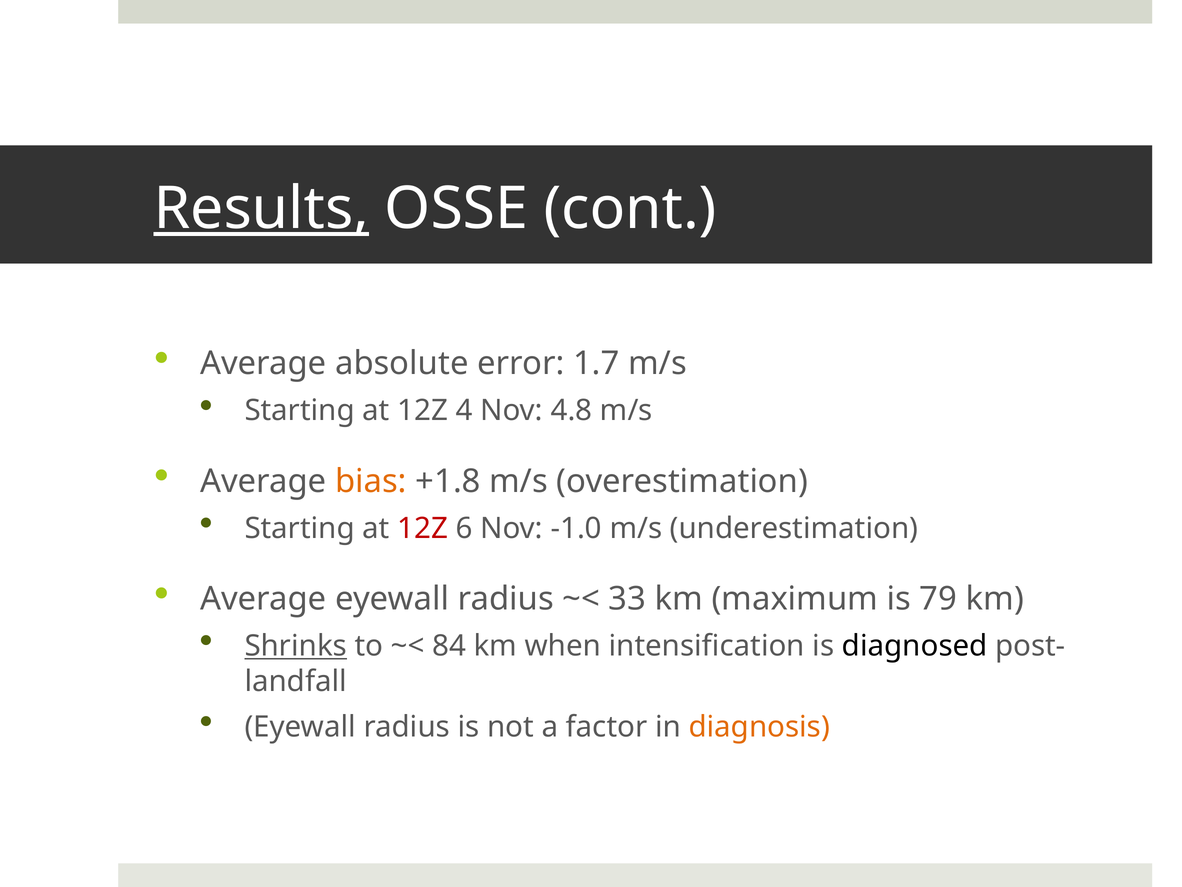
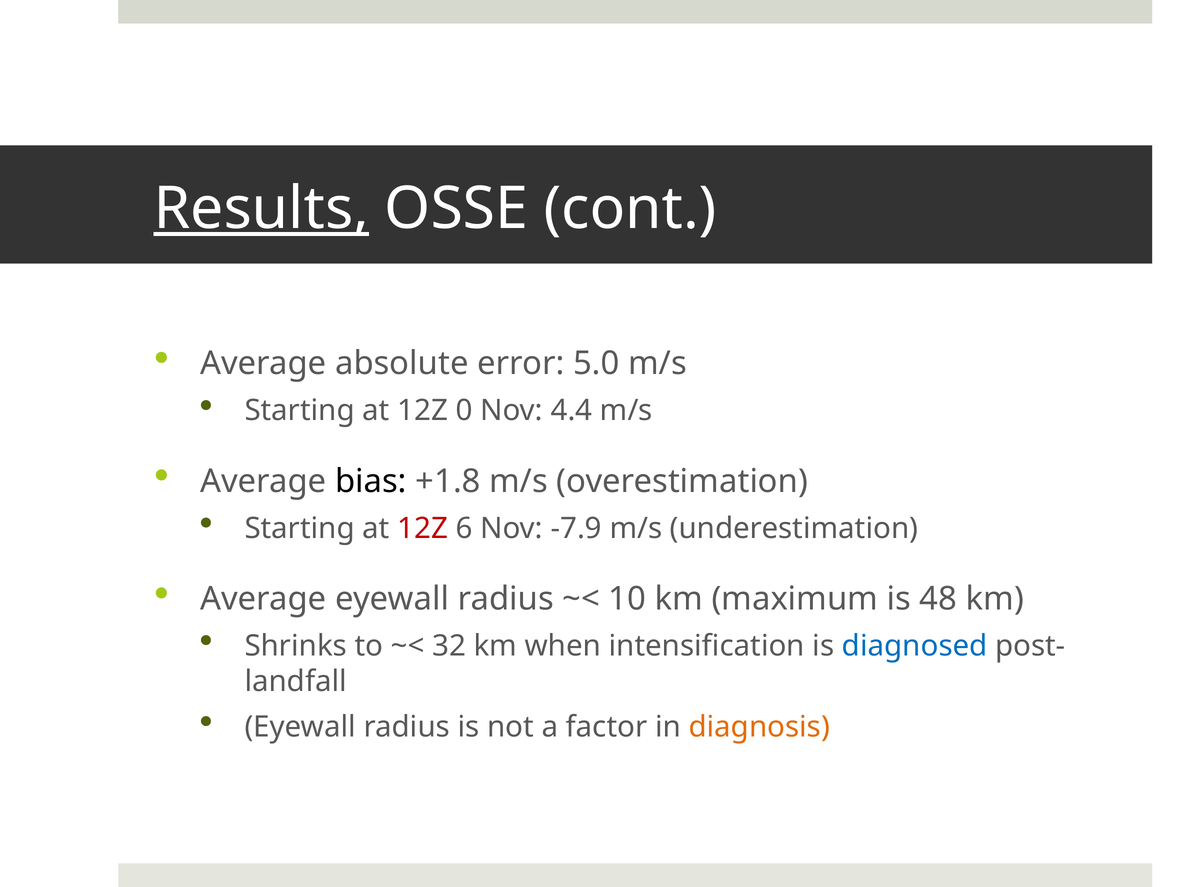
1.7: 1.7 -> 5.0
4: 4 -> 0
4.8: 4.8 -> 4.4
bias colour: orange -> black
-1.0: -1.0 -> -7.9
33: 33 -> 10
79: 79 -> 48
Shrinks underline: present -> none
84: 84 -> 32
diagnosed colour: black -> blue
